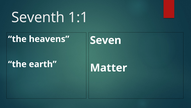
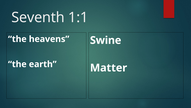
Seven: Seven -> Swine
